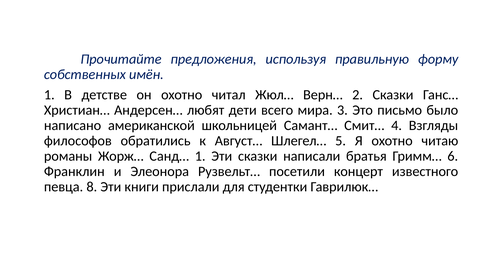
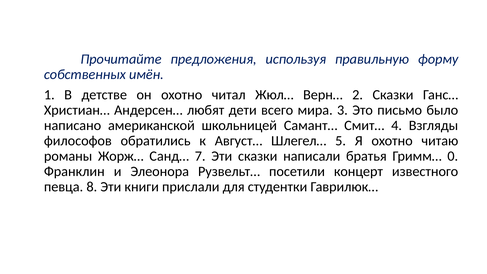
Санд… 1: 1 -> 7
6: 6 -> 0
